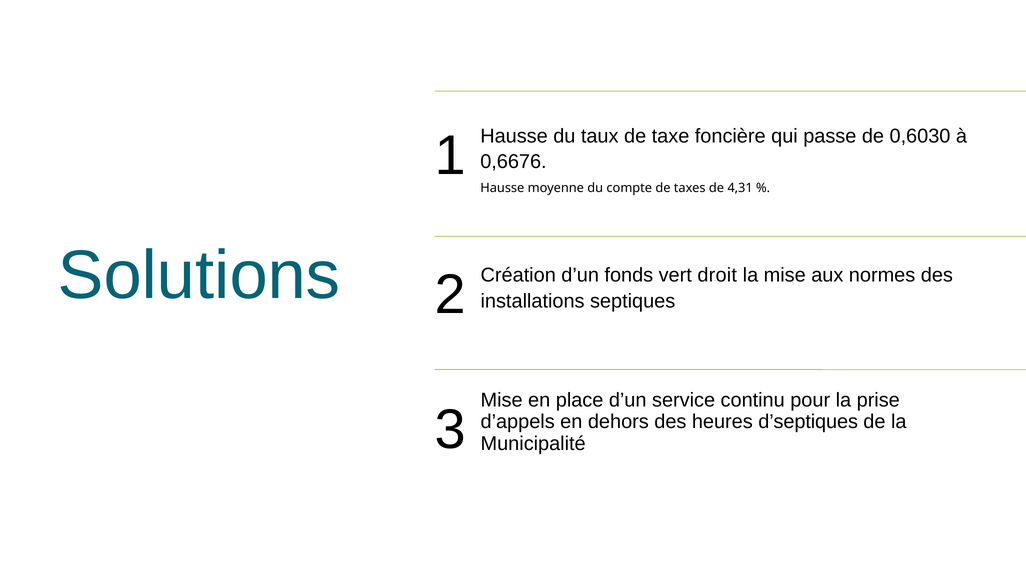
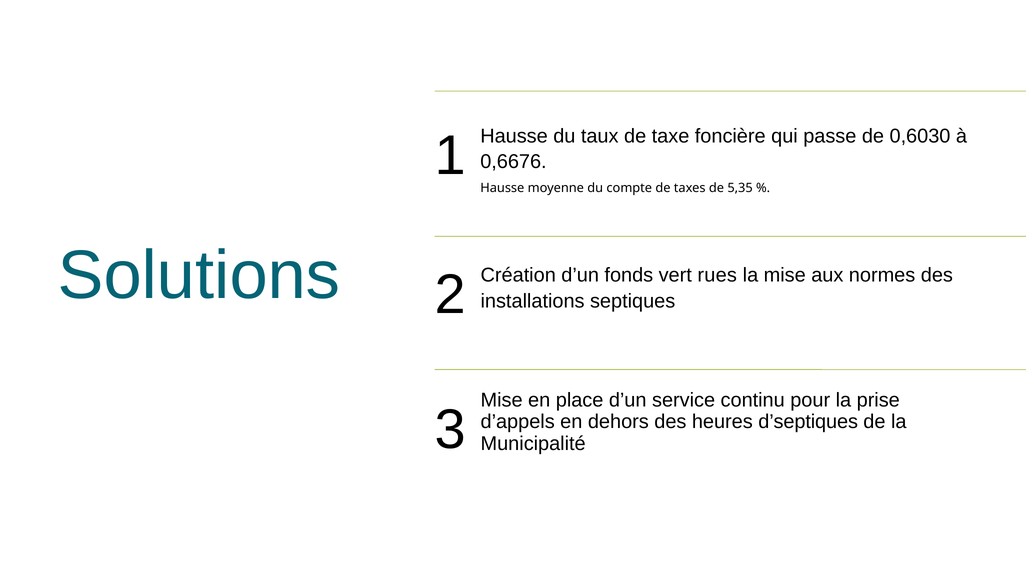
4,31: 4,31 -> 5,35
droit: droit -> rues
